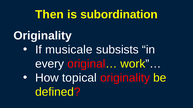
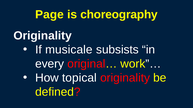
Then: Then -> Page
subordination: subordination -> choreography
